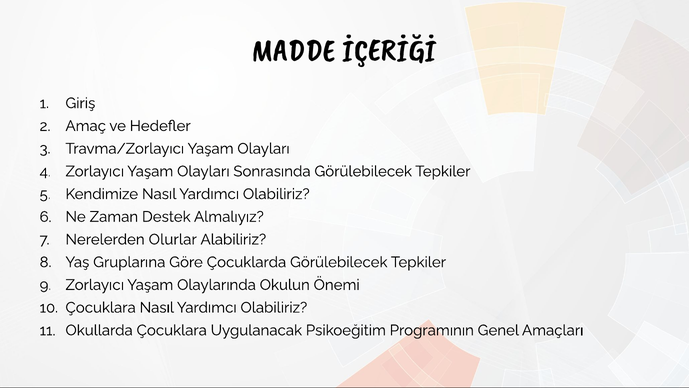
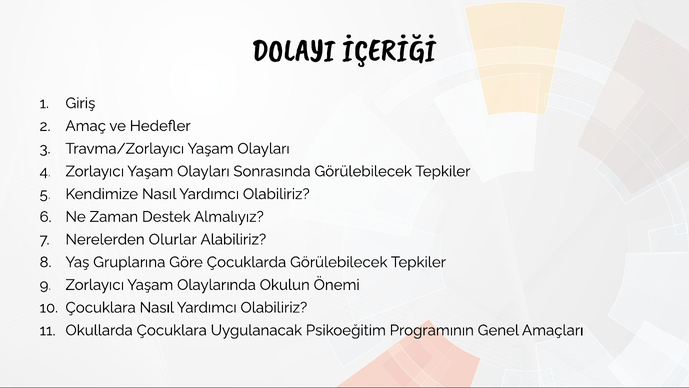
MADDE: MADDE -> DOLAYI
